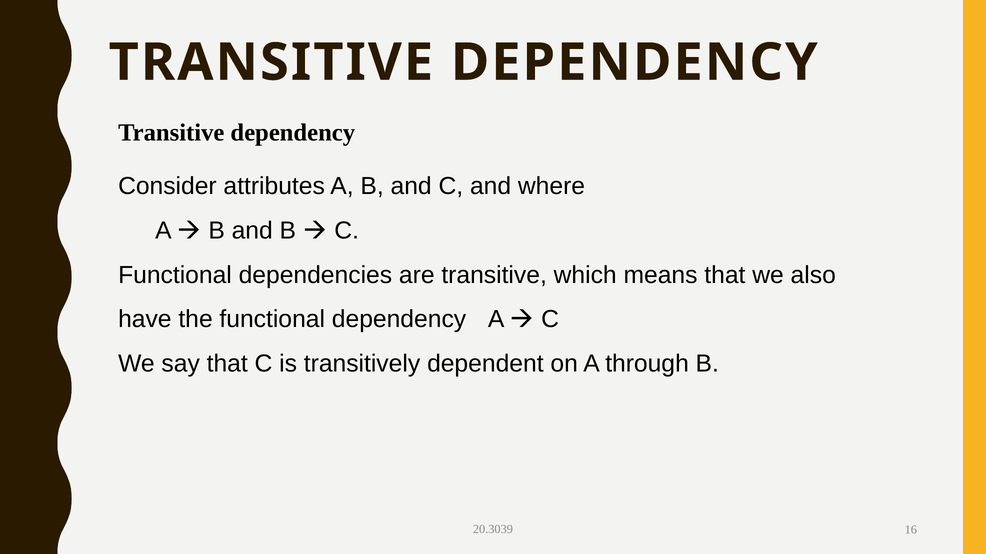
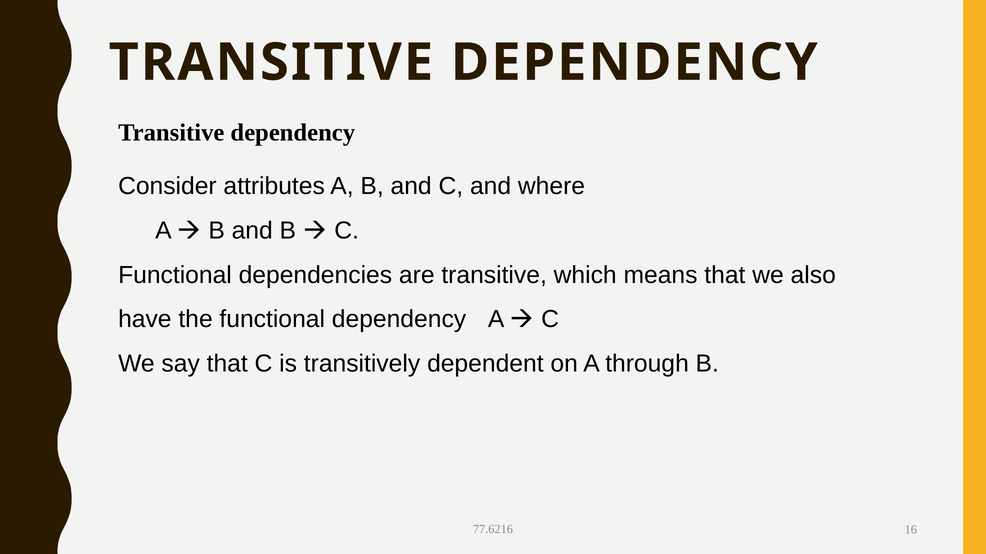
20.3039: 20.3039 -> 77.6216
